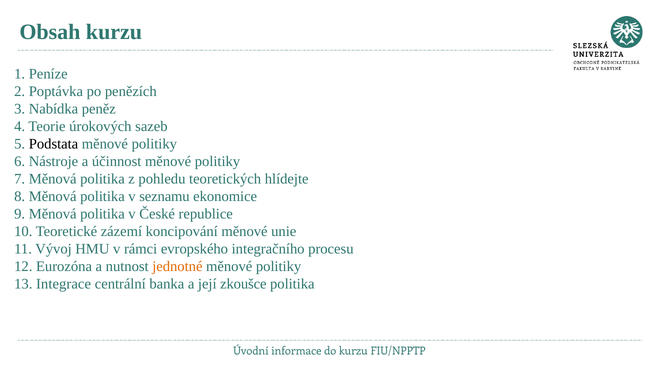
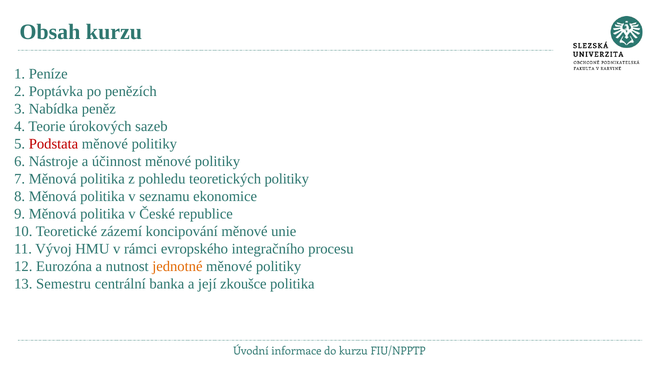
Podstata colour: black -> red
teoretických hlídejte: hlídejte -> politiky
Integrace: Integrace -> Semestru
